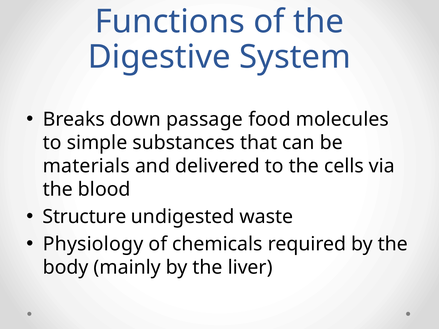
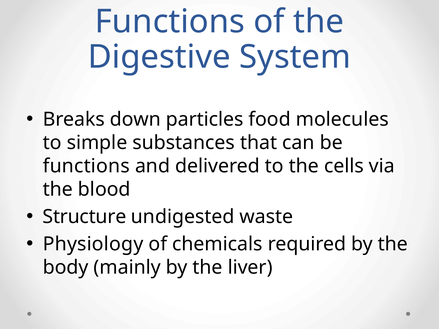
passage: passage -> particles
materials at (86, 166): materials -> functions
